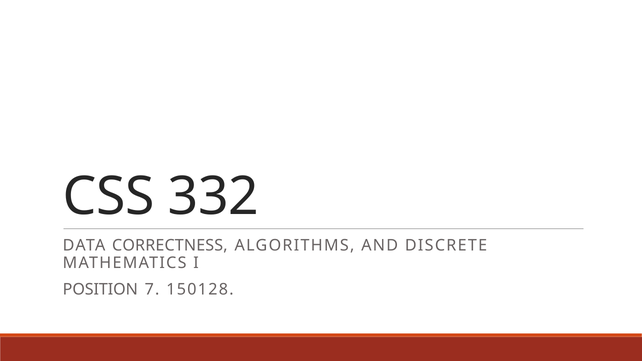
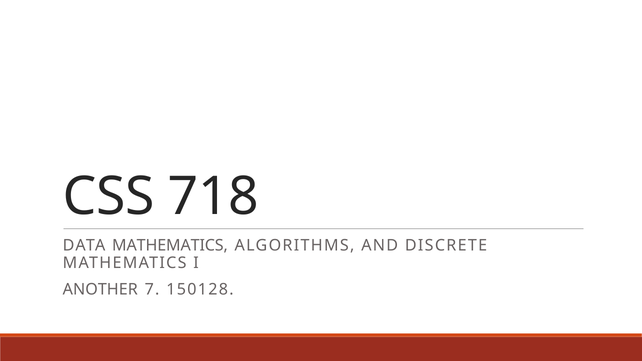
332: 332 -> 718
DATA CORRECTNESS: CORRECTNESS -> MATHEMATICS
POSITION: POSITION -> ANOTHER
